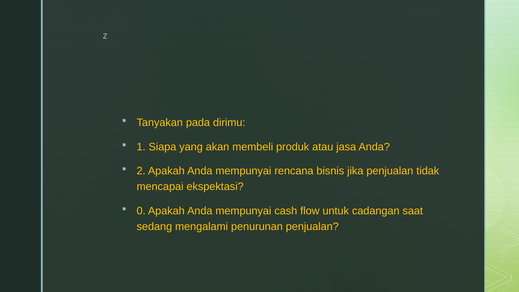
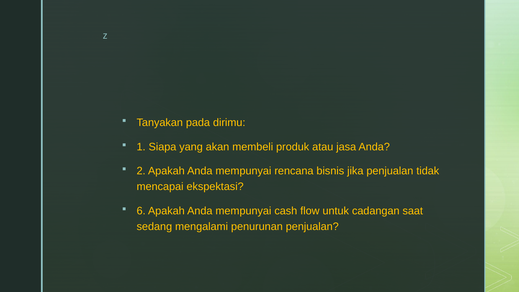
0: 0 -> 6
